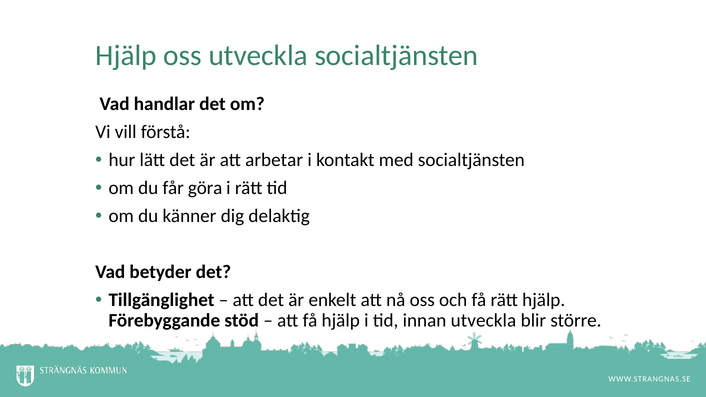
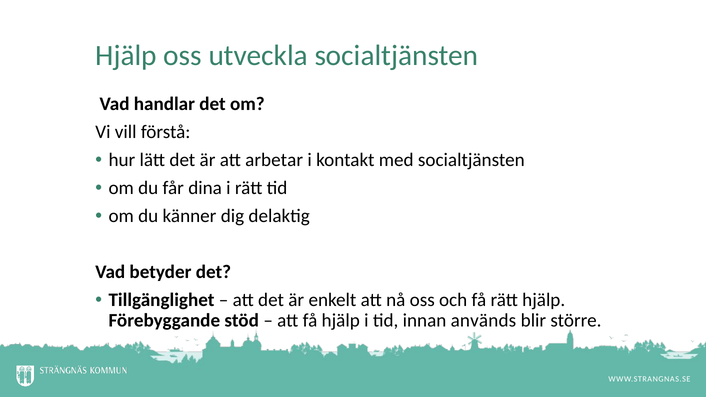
göra: göra -> dina
innan utveckla: utveckla -> används
